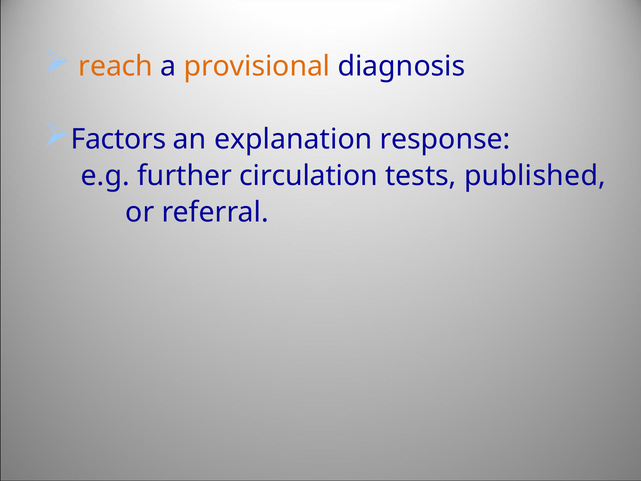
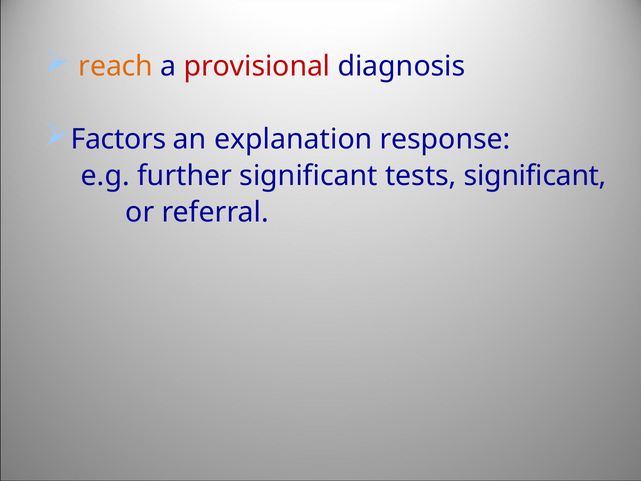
provisional colour: orange -> red
further circulation: circulation -> significant
tests published: published -> significant
